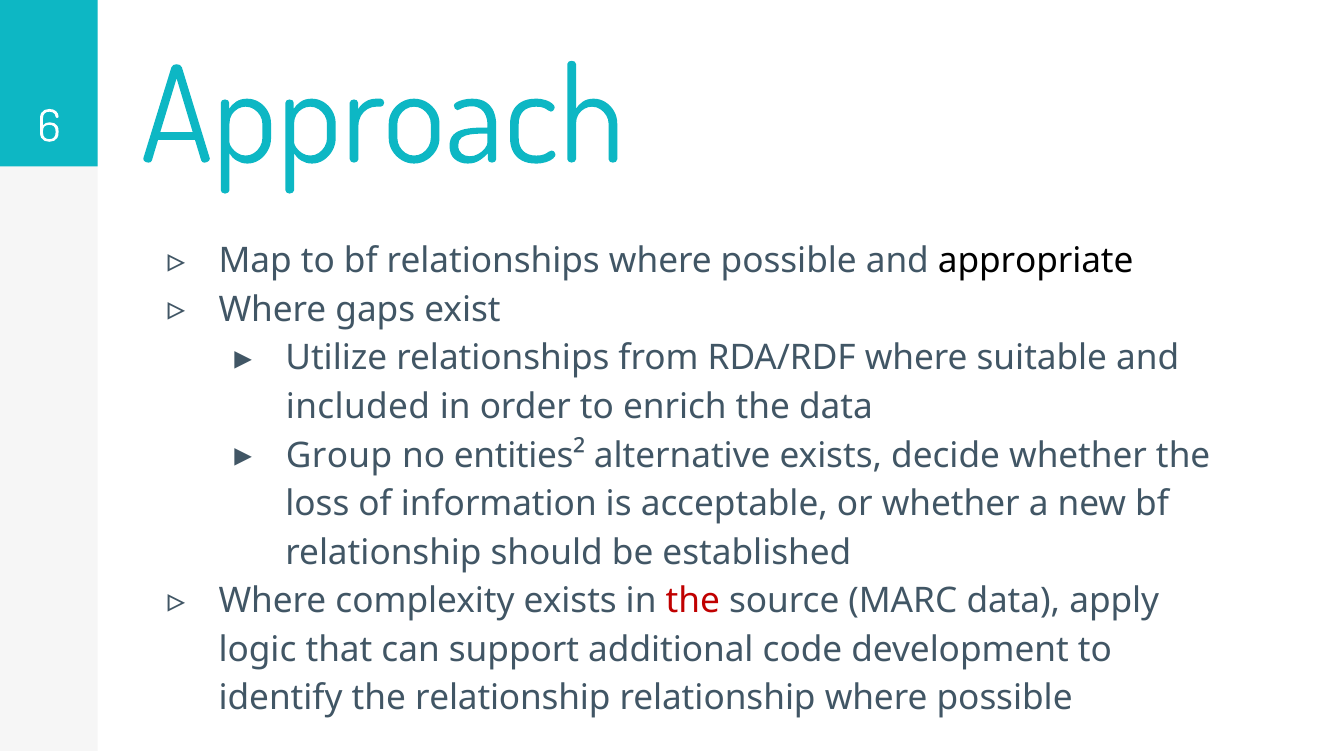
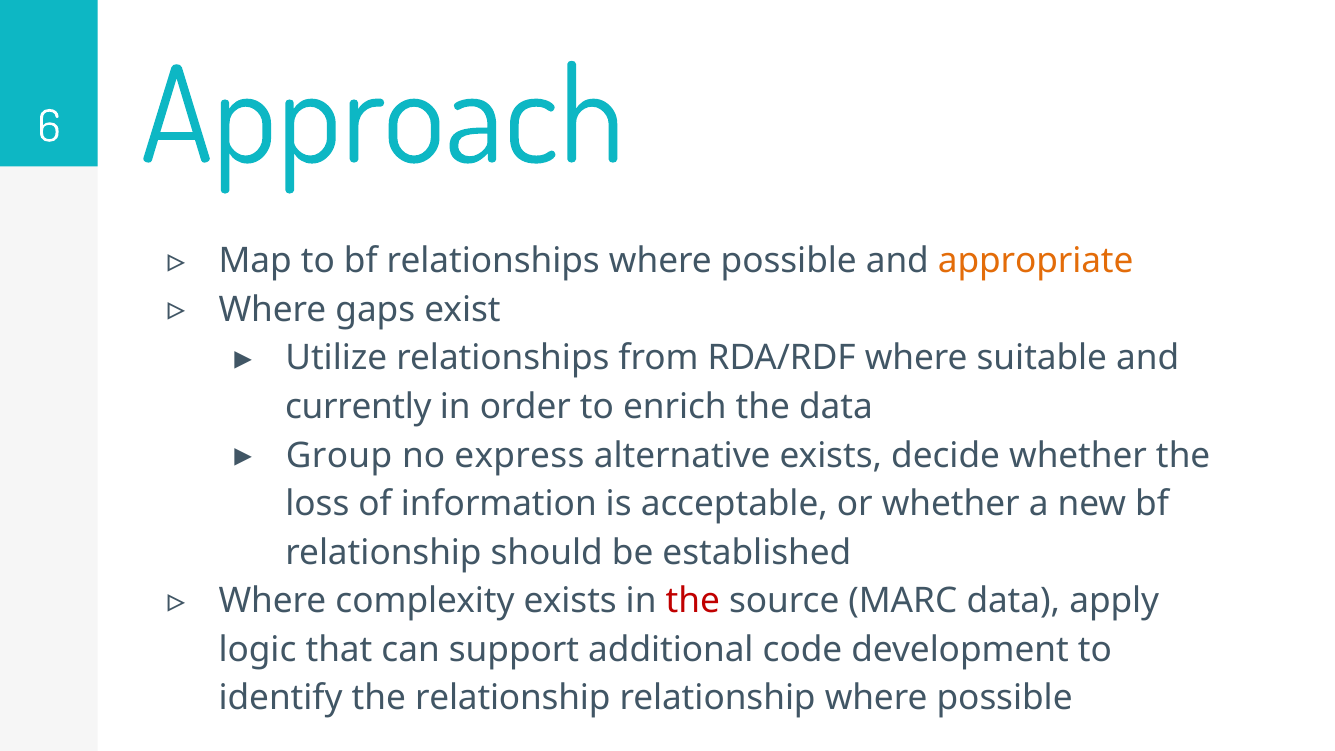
appropriate colour: black -> orange
included: included -> currently
entities²: entities² -> express
